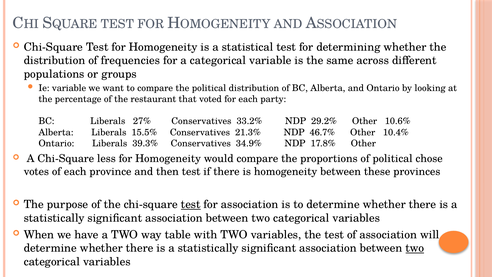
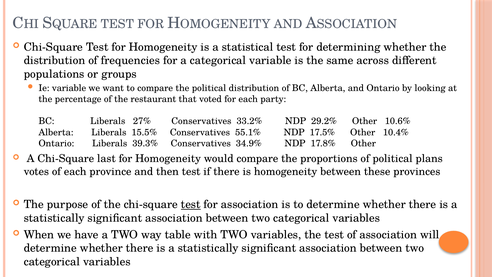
21.3%: 21.3% -> 55.1%
46.7%: 46.7% -> 17.5%
less: less -> last
chose: chose -> plans
two at (415, 248) underline: present -> none
